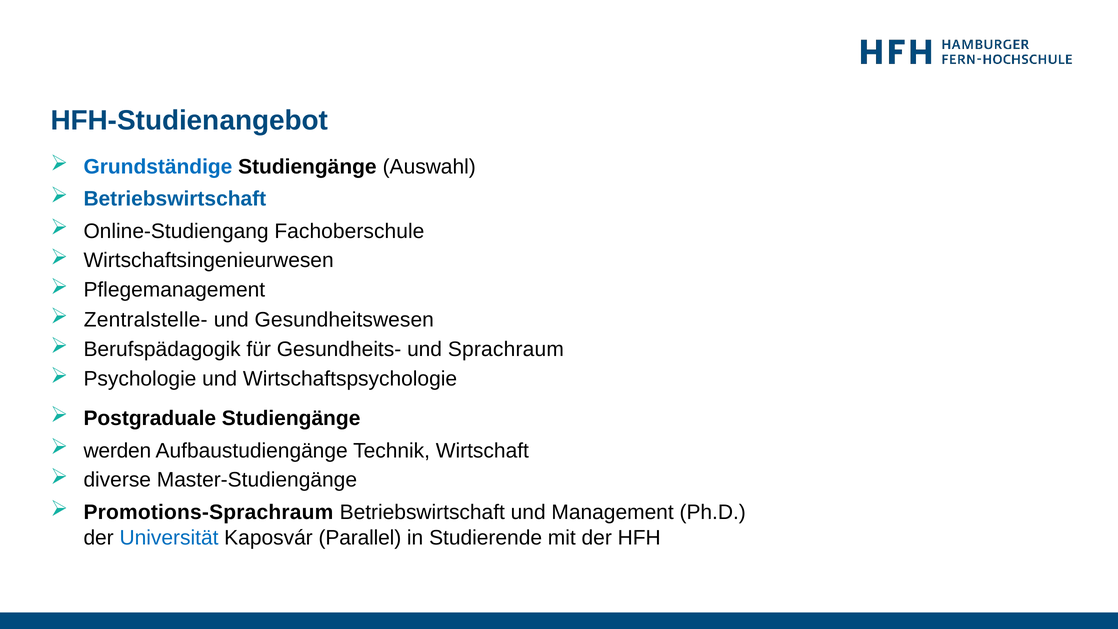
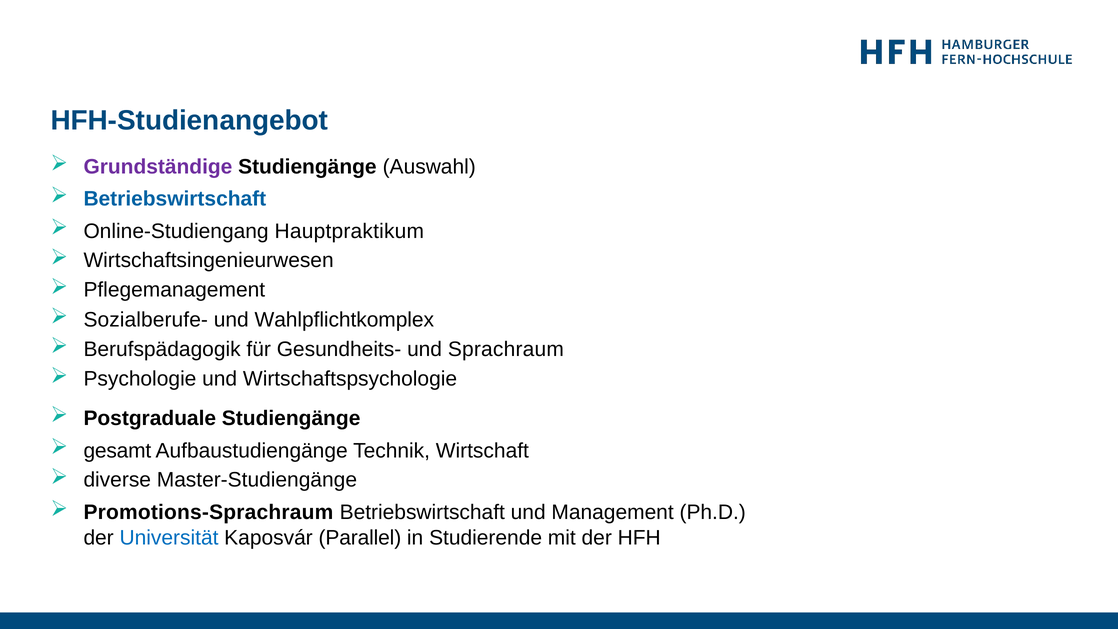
Grundständige colour: blue -> purple
Fachoberschule: Fachoberschule -> Hauptpraktikum
Zentralstelle-: Zentralstelle- -> Sozialberufe-
Gesundheitswesen: Gesundheitswesen -> Wahlpflichtkomplex
werden: werden -> gesamt
